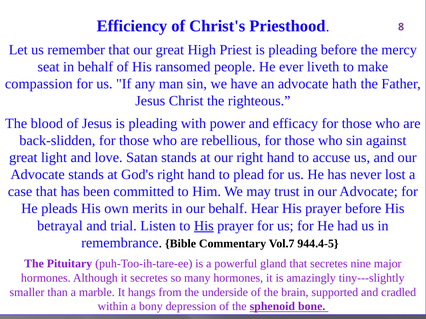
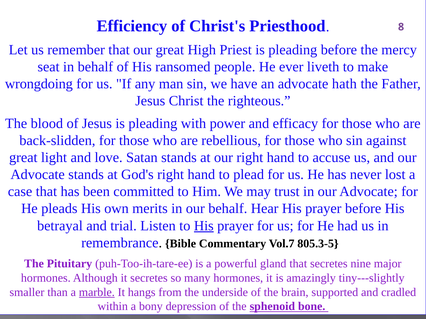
compassion: compassion -> wrongdoing
944.4-5: 944.4-5 -> 805.3-5
marble underline: none -> present
